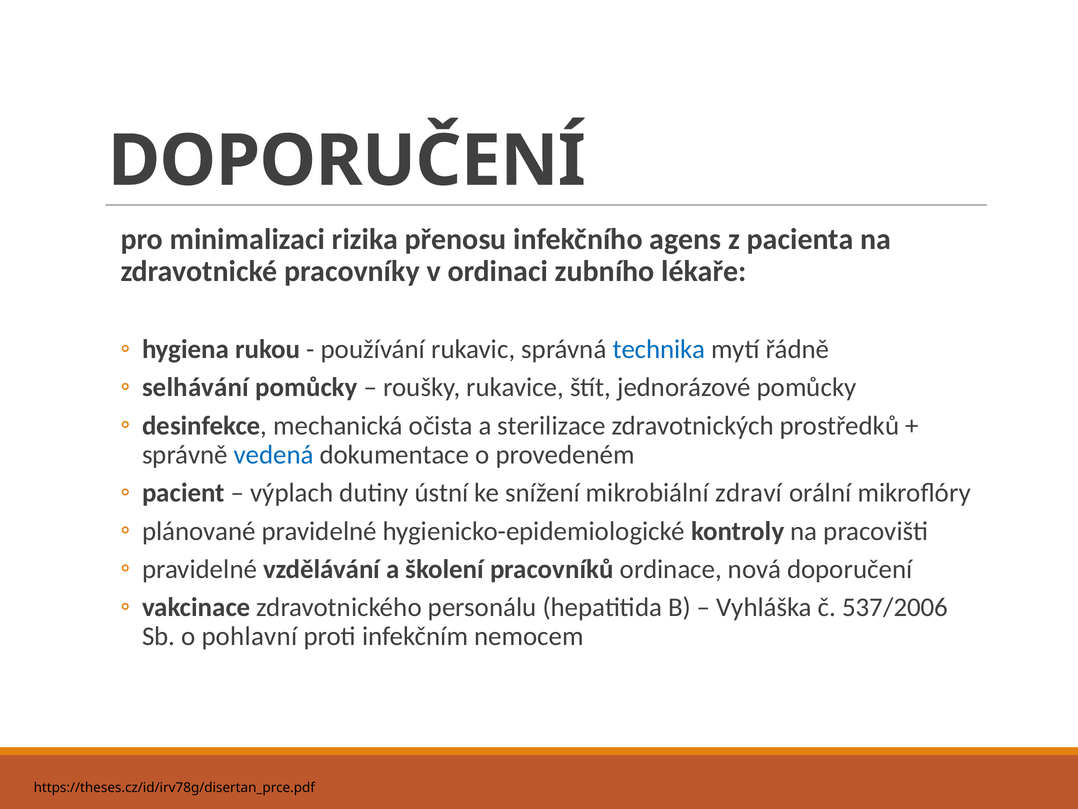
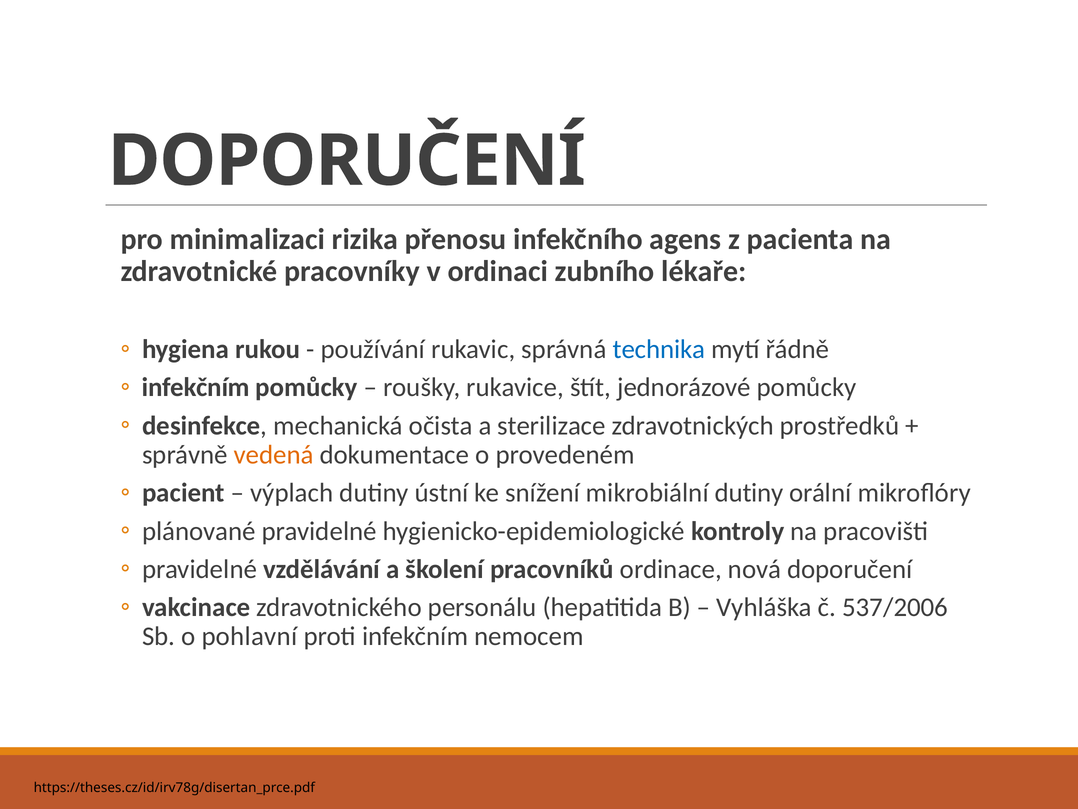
selhávání at (196, 387): selhávání -> infekčním
vedená colour: blue -> orange
mikrobiální zdraví: zdraví -> dutiny
